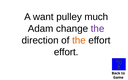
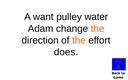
much: much -> water
the at (98, 29) colour: purple -> orange
effort at (66, 52): effort -> does
